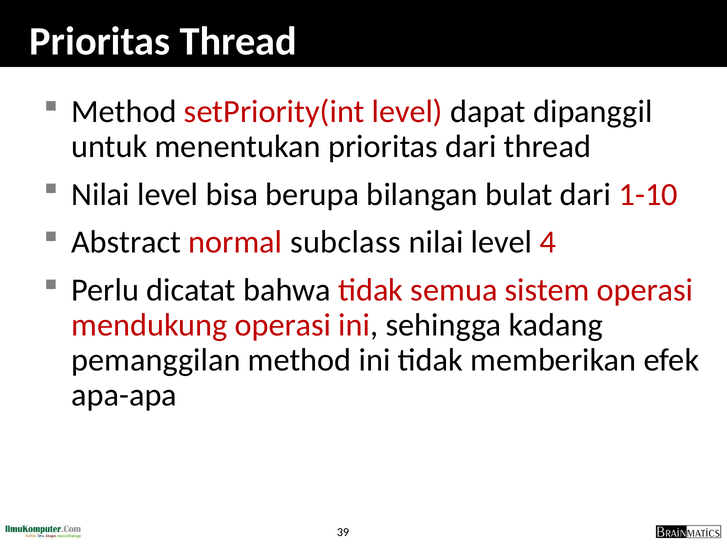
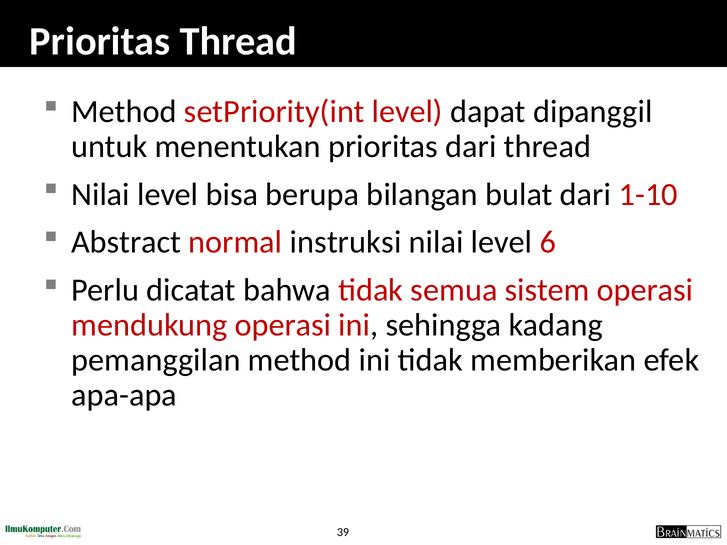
subclass: subclass -> instruksi
4: 4 -> 6
